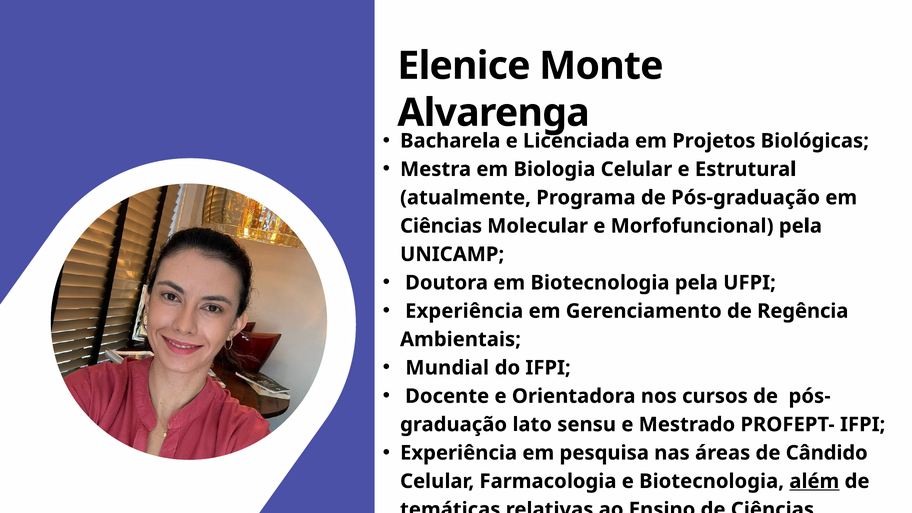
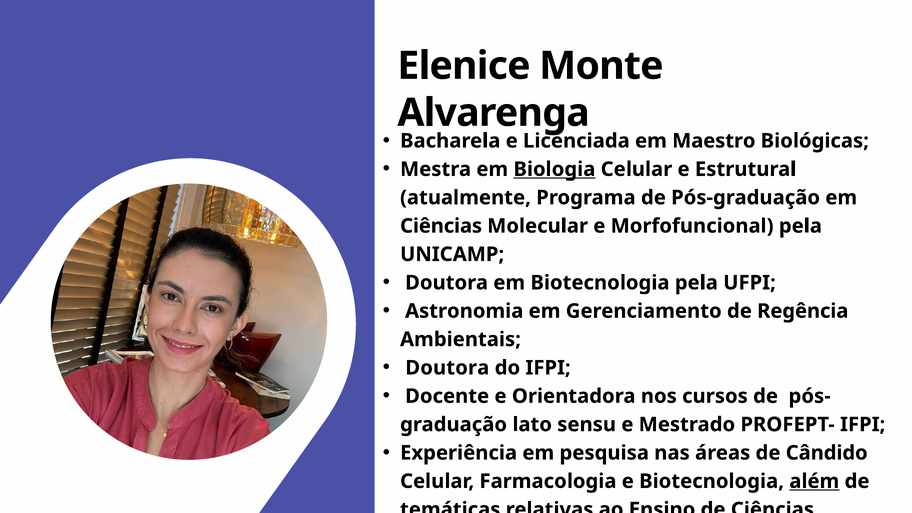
Projetos: Projetos -> Maestro
Biologia underline: none -> present
Experiência at (464, 311): Experiência -> Astronomia
Mundial at (447, 368): Mundial -> Doutora
